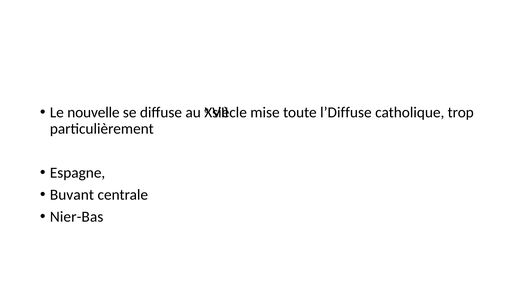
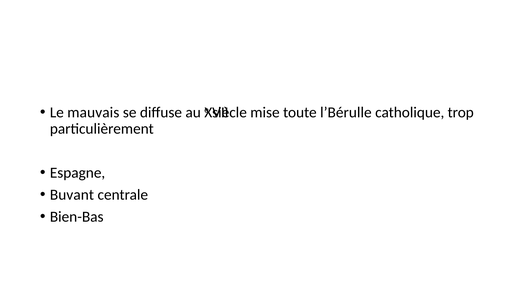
nouvelle: nouvelle -> mauvais
l’Diffuse: l’Diffuse -> l’Bérulle
Nier-Bas: Nier-Bas -> Bien-Bas
